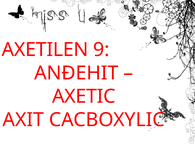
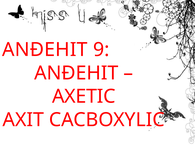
AXETILEN at (45, 50): AXETILEN -> ANĐEHIT
